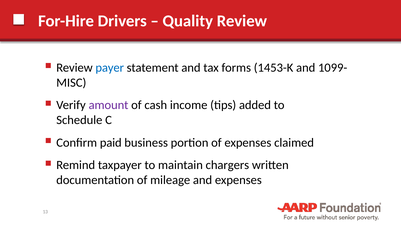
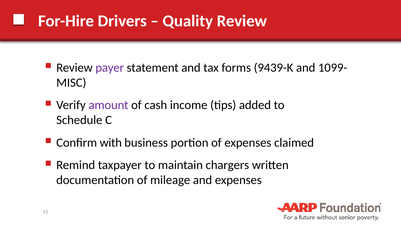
payer colour: blue -> purple
1453-K: 1453-K -> 9439-K
paid: paid -> with
